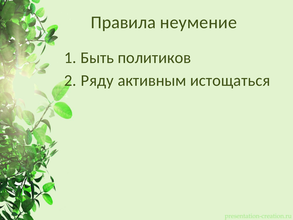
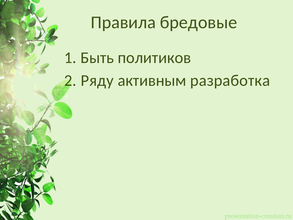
неумение: неумение -> бредовые
истощаться: истощаться -> разработка
